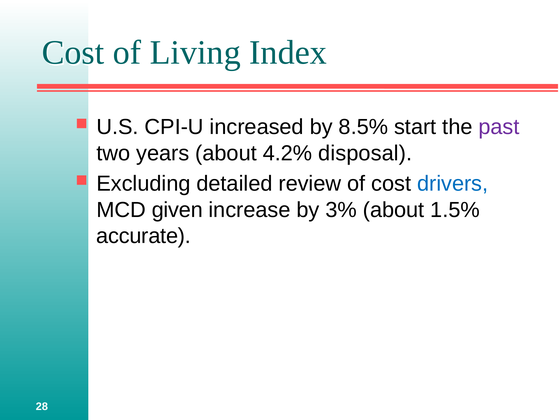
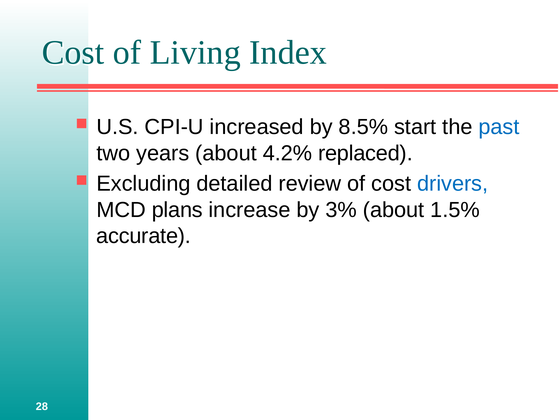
past colour: purple -> blue
disposal: disposal -> replaced
given: given -> plans
